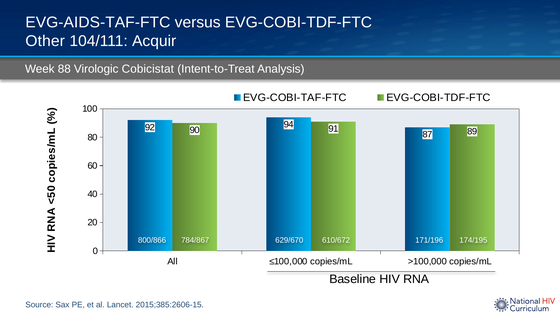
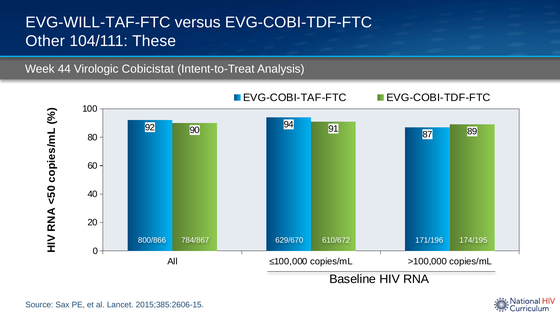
EVG-AIDS-TAF-FTC: EVG-AIDS-TAF-FTC -> EVG-WILL-TAF-FTC
Acquir: Acquir -> These
88: 88 -> 44
